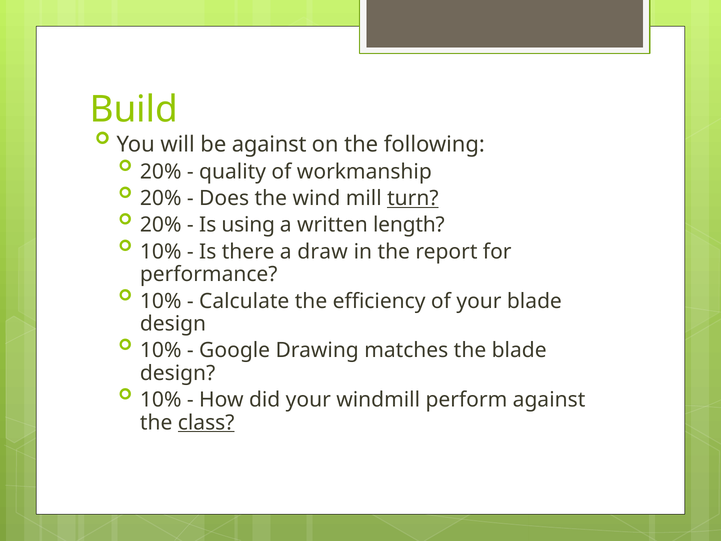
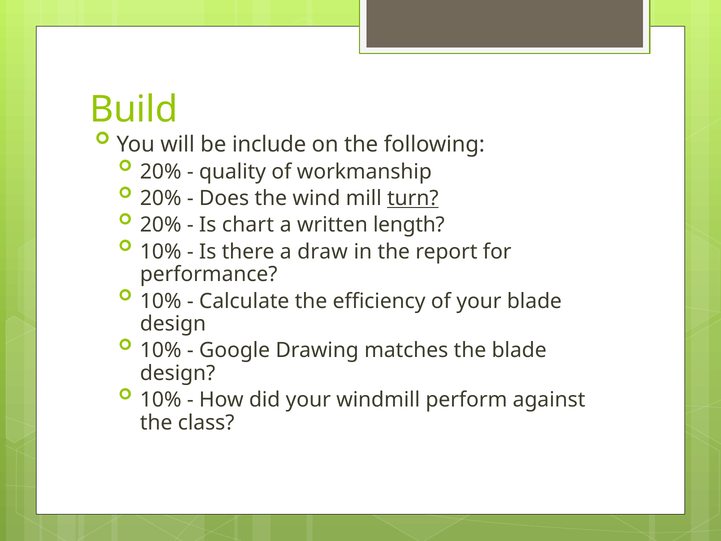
be against: against -> include
using: using -> chart
class underline: present -> none
